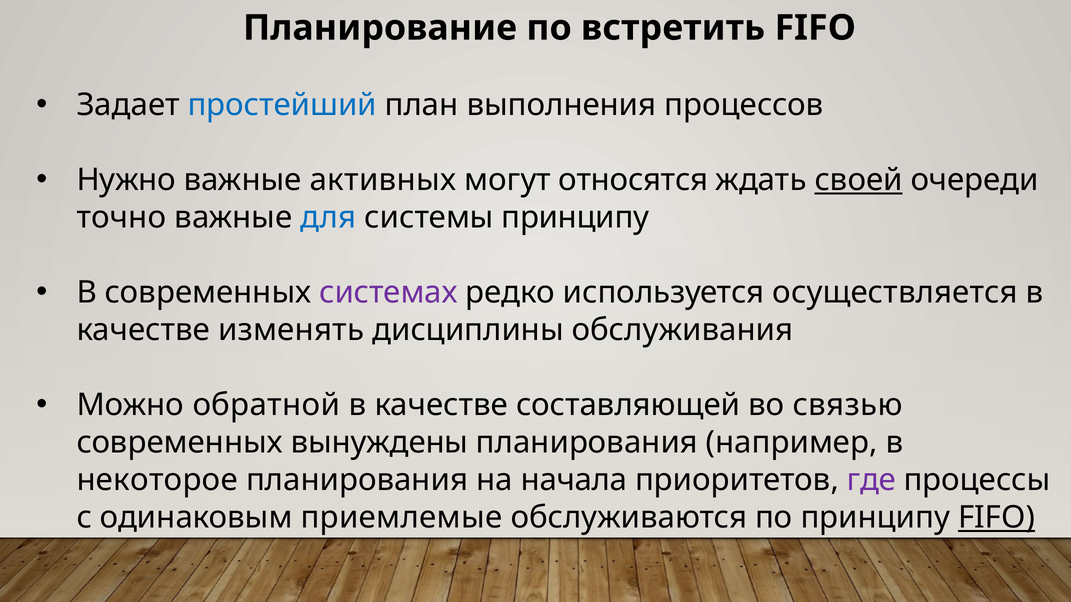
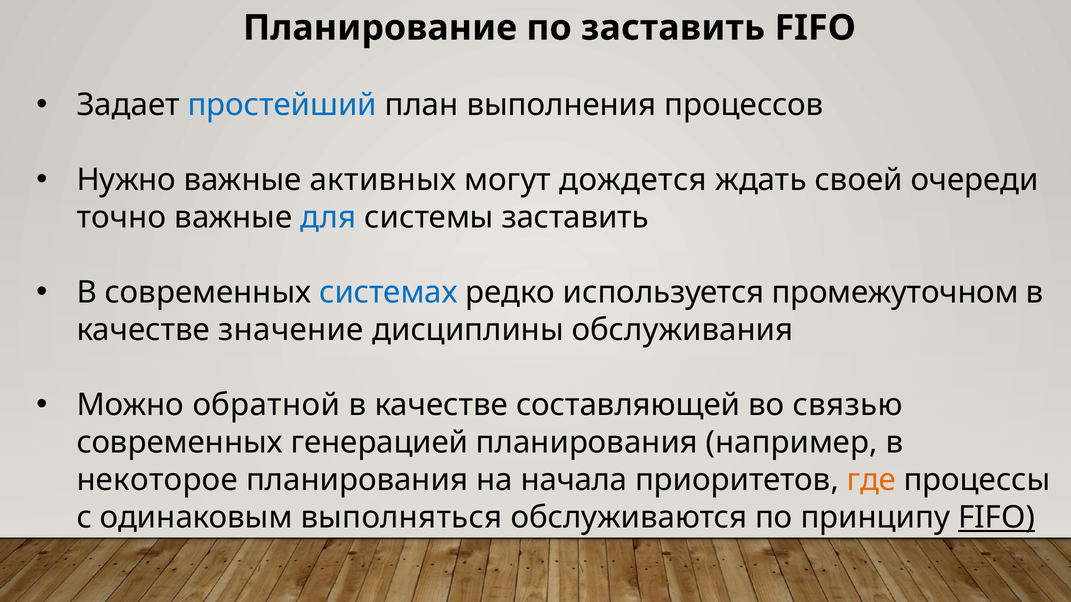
по встретить: встретить -> заставить
относятся: относятся -> дождется
своей underline: present -> none
системы принципу: принципу -> заставить
системах colour: purple -> blue
осуществляется: осуществляется -> промежуточном
изменять: изменять -> значение
вынуждены: вынуждены -> генерацией
где colour: purple -> orange
приемлемые: приемлемые -> выполняться
